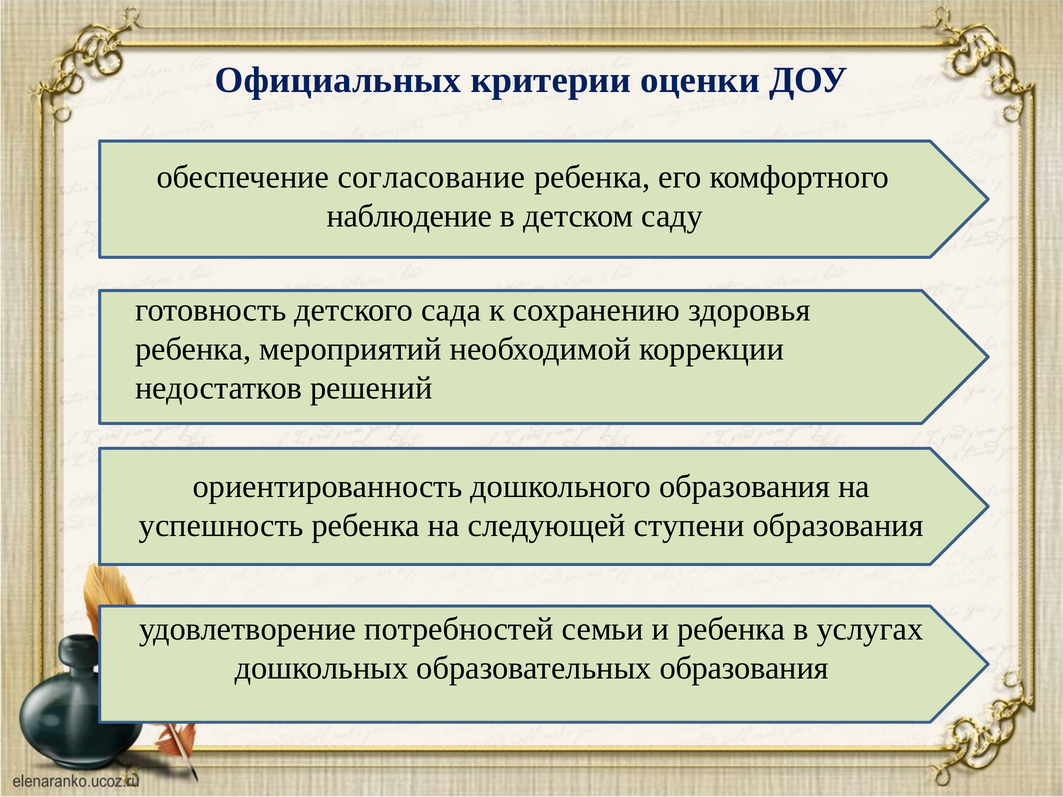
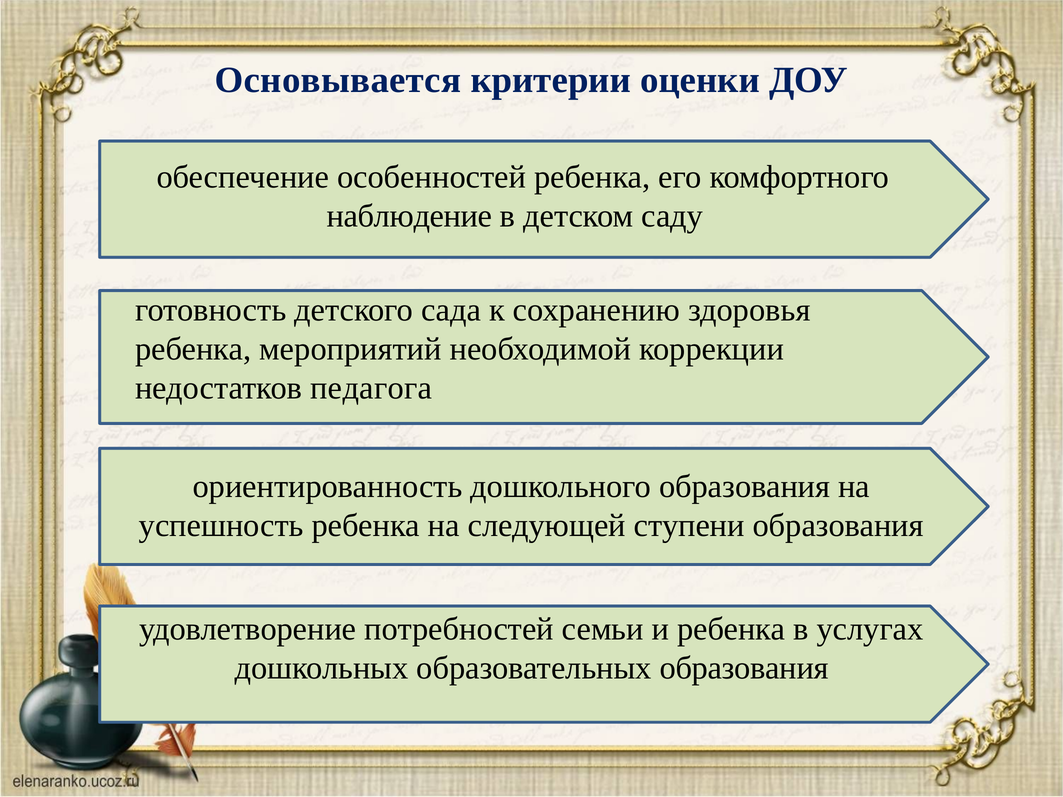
Официальных: Официальных -> Основывается
согласование: согласование -> особенностей
решений: решений -> педагога
